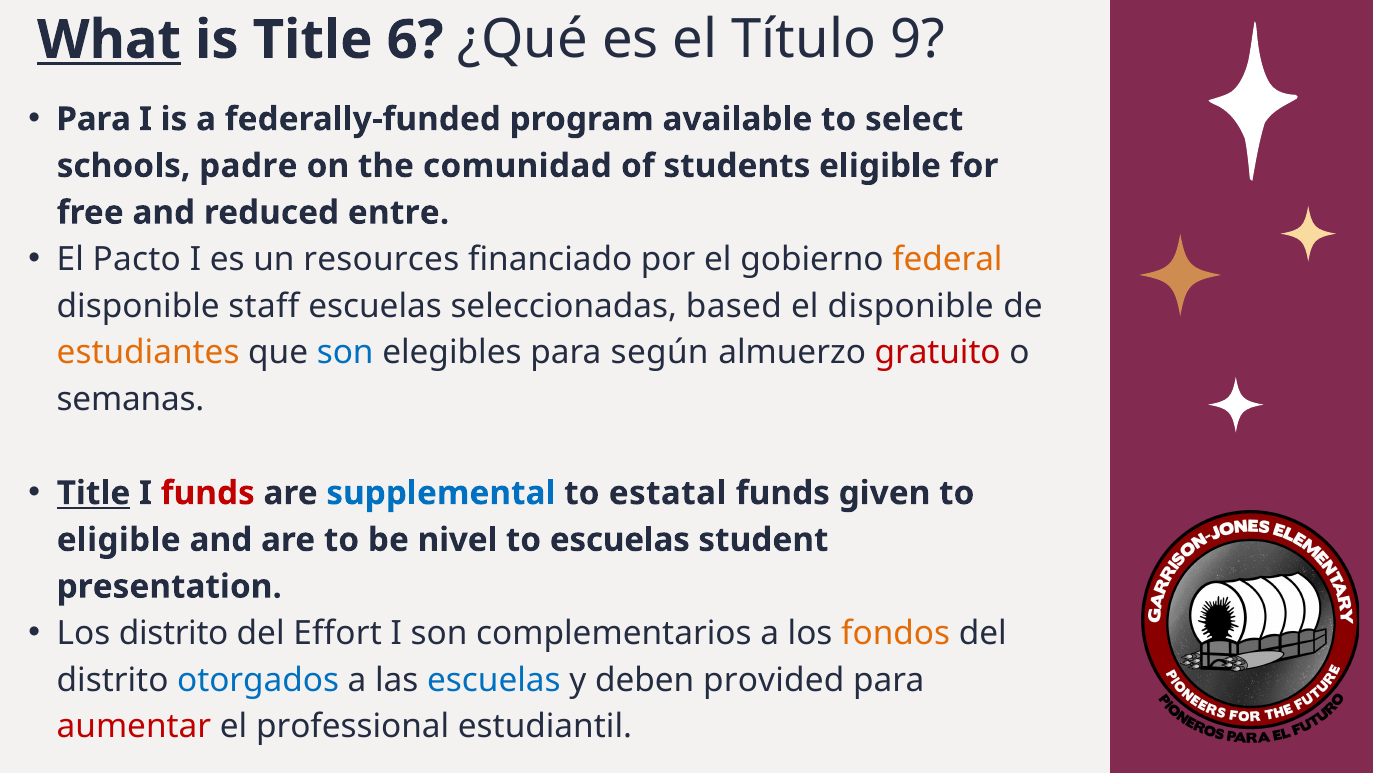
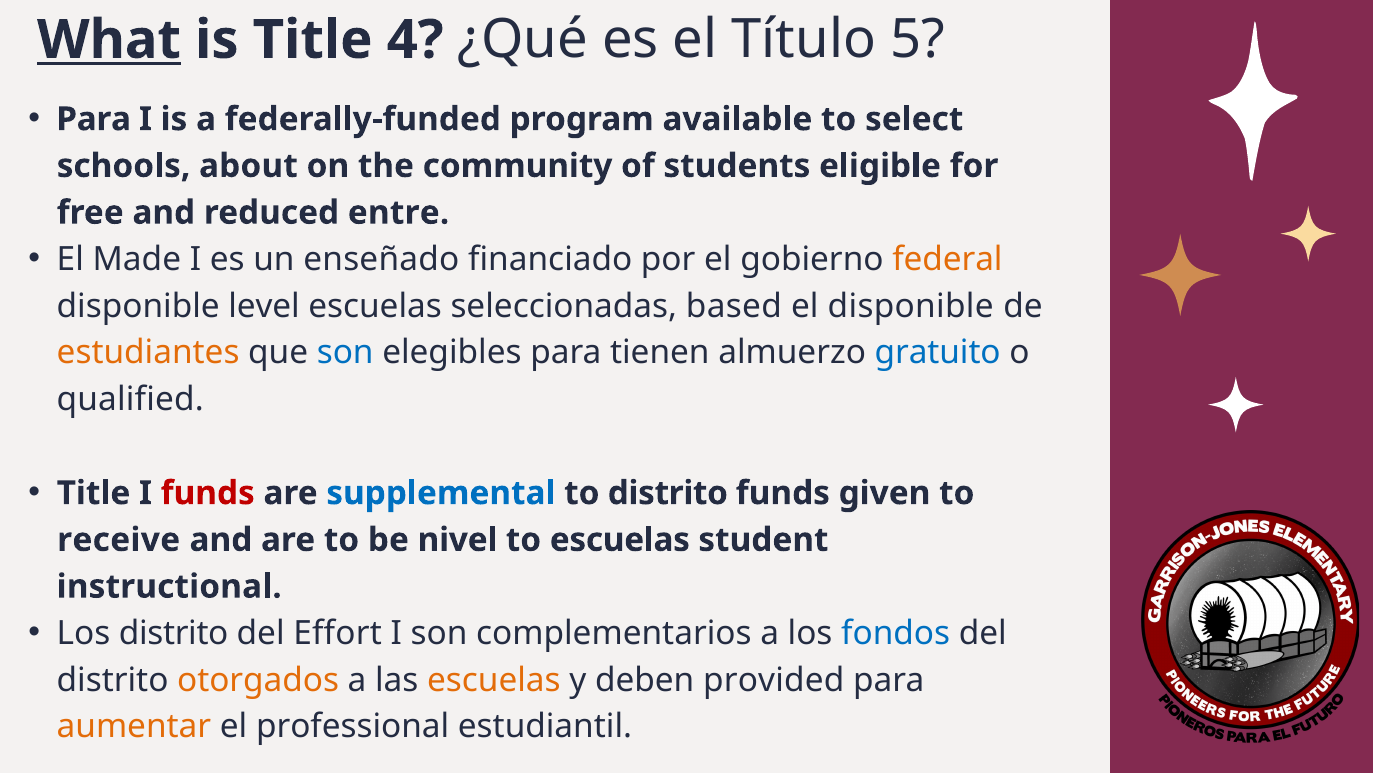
6: 6 -> 4
9: 9 -> 5
padre: padre -> about
comunidad: comunidad -> community
Pacto: Pacto -> Made
resources: resources -> enseñado
staff: staff -> level
según: según -> tienen
gratuito colour: red -> blue
semanas: semanas -> qualified
Title at (93, 493) underline: present -> none
to estatal: estatal -> distrito
eligible at (119, 539): eligible -> receive
presentation: presentation -> instructional
fondos colour: orange -> blue
otorgados colour: blue -> orange
escuelas at (494, 680) colour: blue -> orange
aumentar colour: red -> orange
